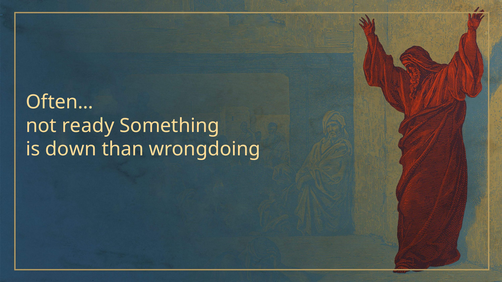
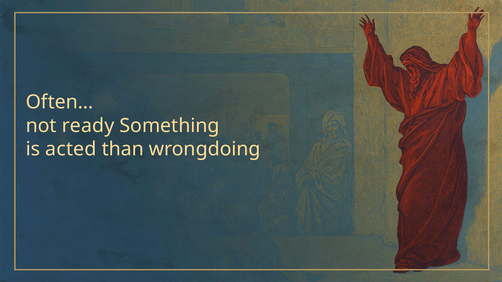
down: down -> acted
